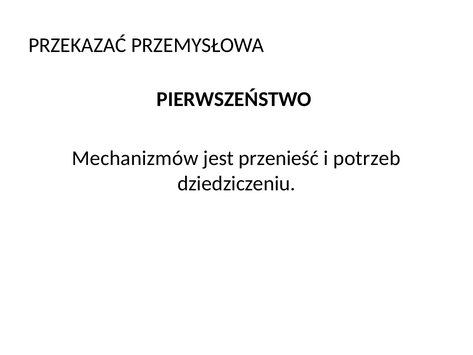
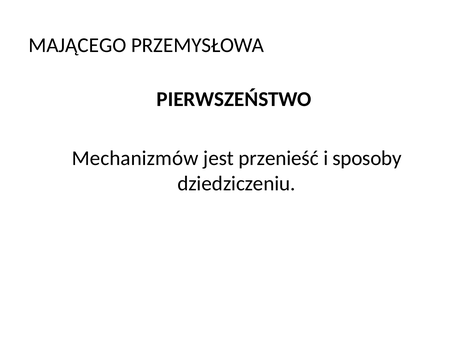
PRZEKAZAĆ: PRZEKAZAĆ -> MAJĄCEGO
potrzeb: potrzeb -> sposoby
